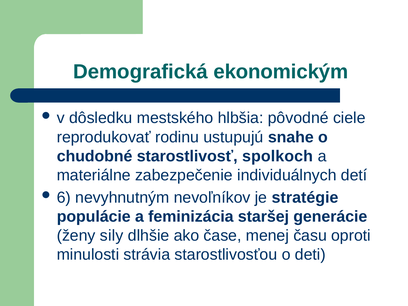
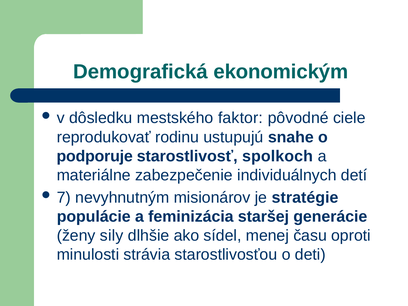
hlbšia: hlbšia -> faktor
chudobné: chudobné -> podporuje
6: 6 -> 7
nevoľníkov: nevoľníkov -> misionárov
čase: čase -> sídel
